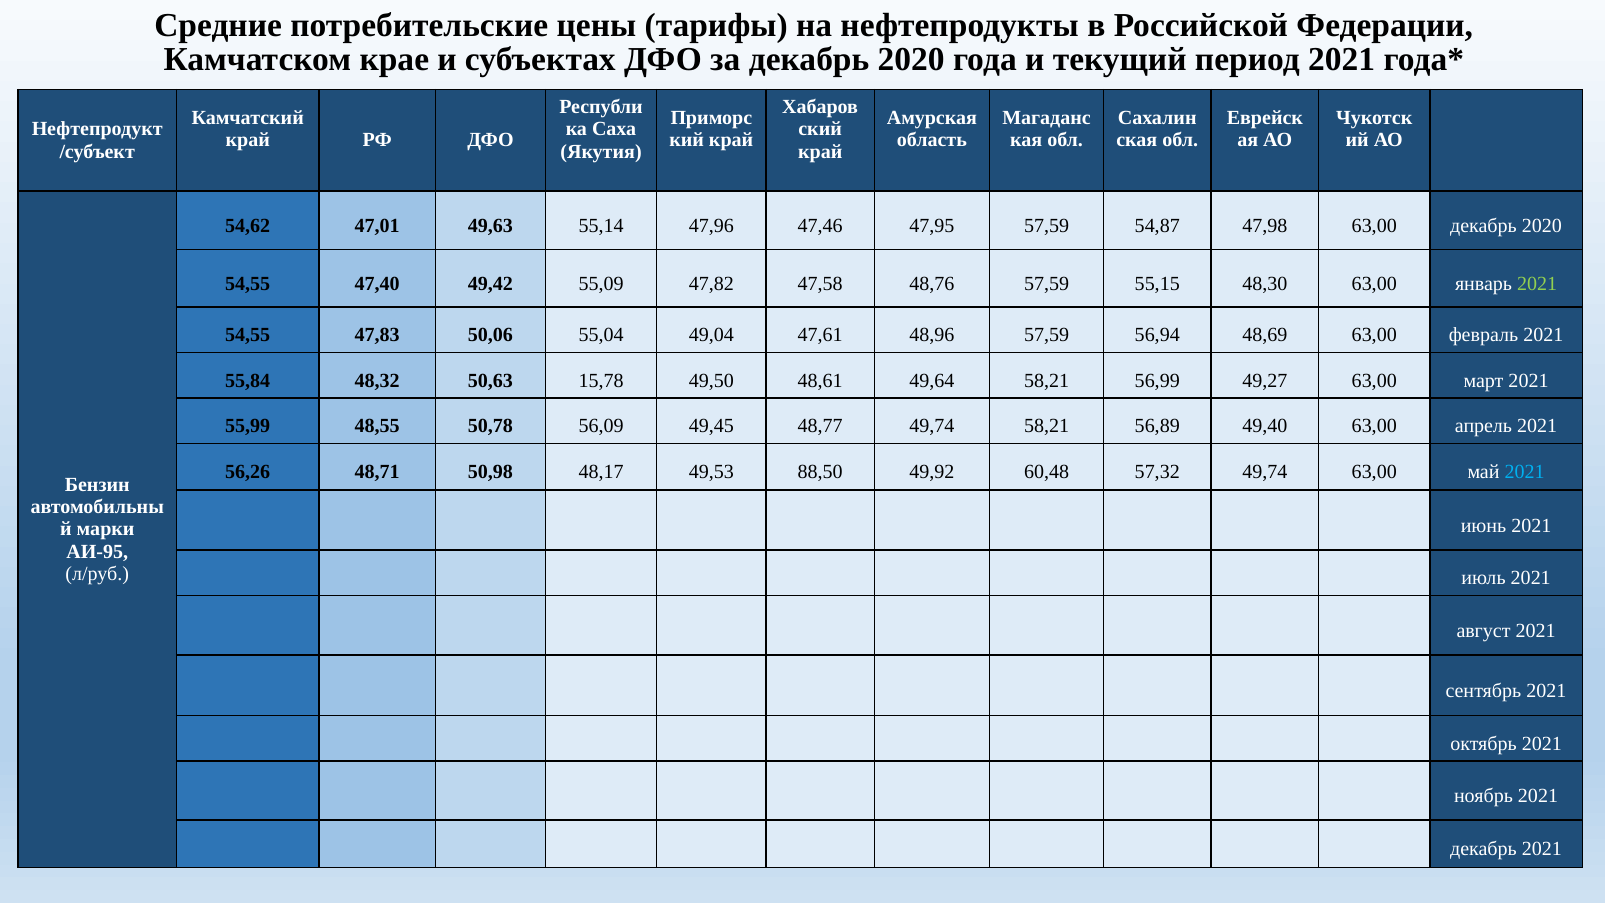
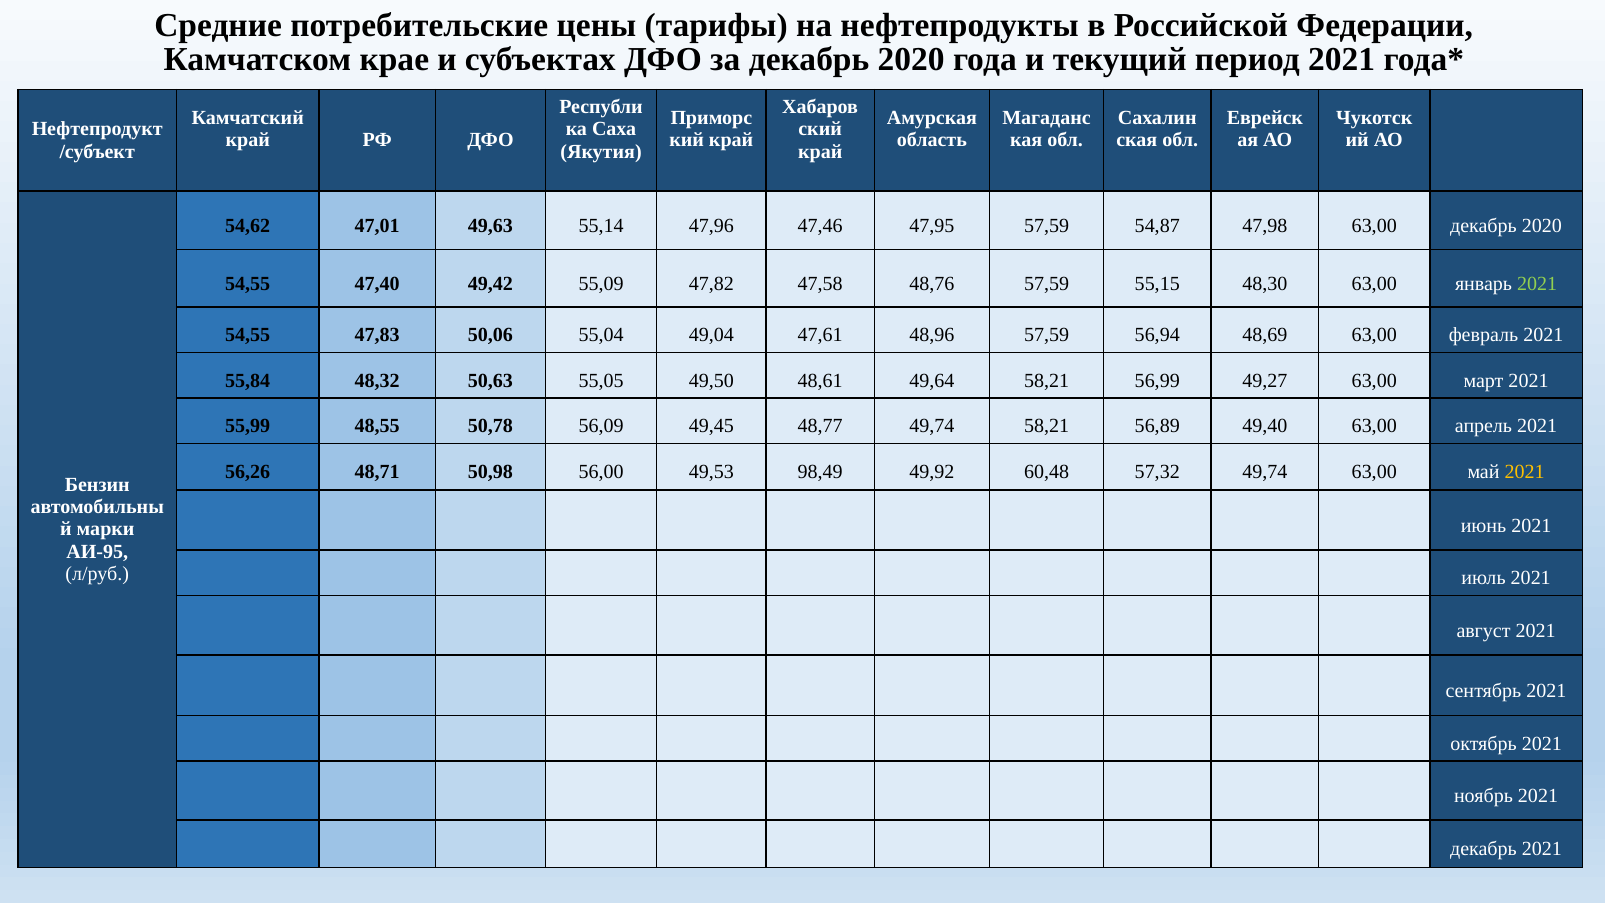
15,78: 15,78 -> 55,05
48,17: 48,17 -> 56,00
88,50: 88,50 -> 98,49
2021 at (1525, 472) colour: light blue -> yellow
